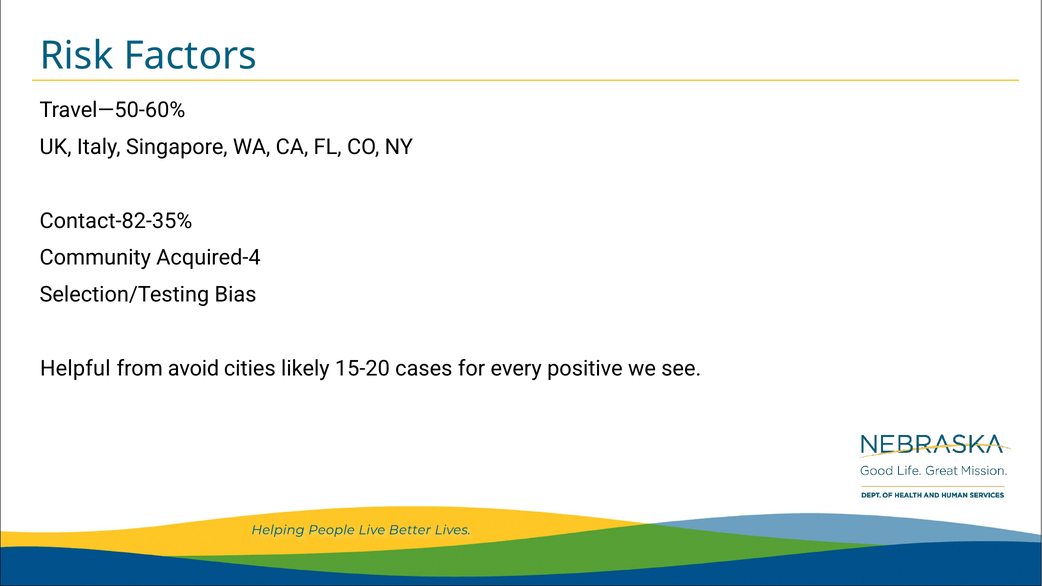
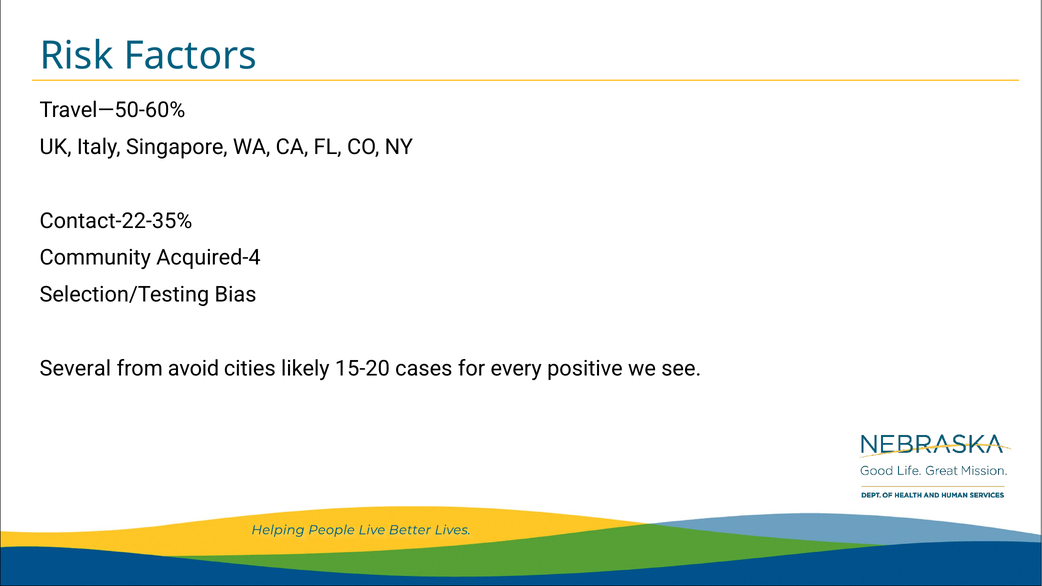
Contact-82-35%: Contact-82-35% -> Contact-22-35%
Helpful: Helpful -> Several
